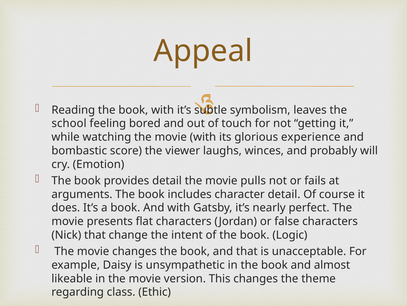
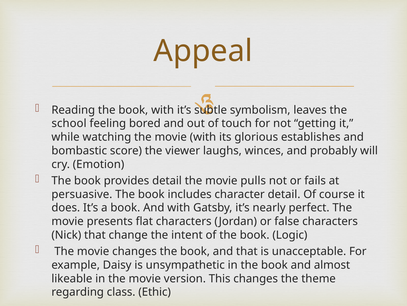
experience: experience -> establishes
arguments: arguments -> persuasive
